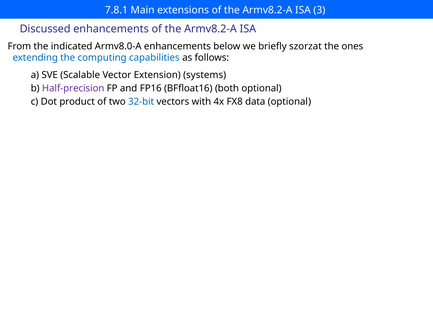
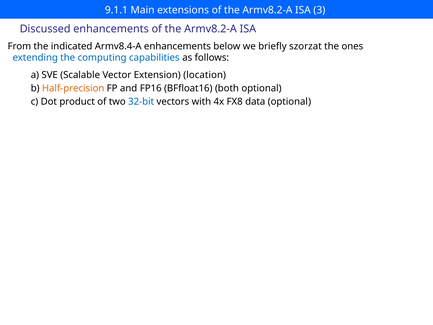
7.8.1: 7.8.1 -> 9.1.1
Armv8.0-A: Armv8.0-A -> Armv8.4-A
systems: systems -> location
Half-precision colour: purple -> orange
